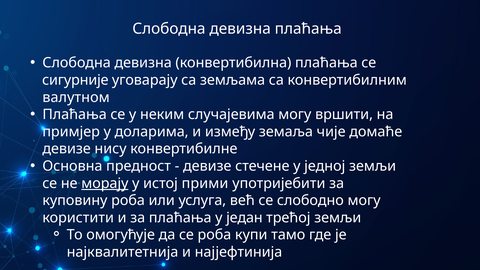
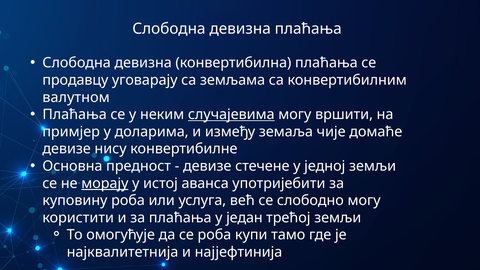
сигурније: сигурније -> продавцу
случајевима underline: none -> present
прими: прими -> аванса
